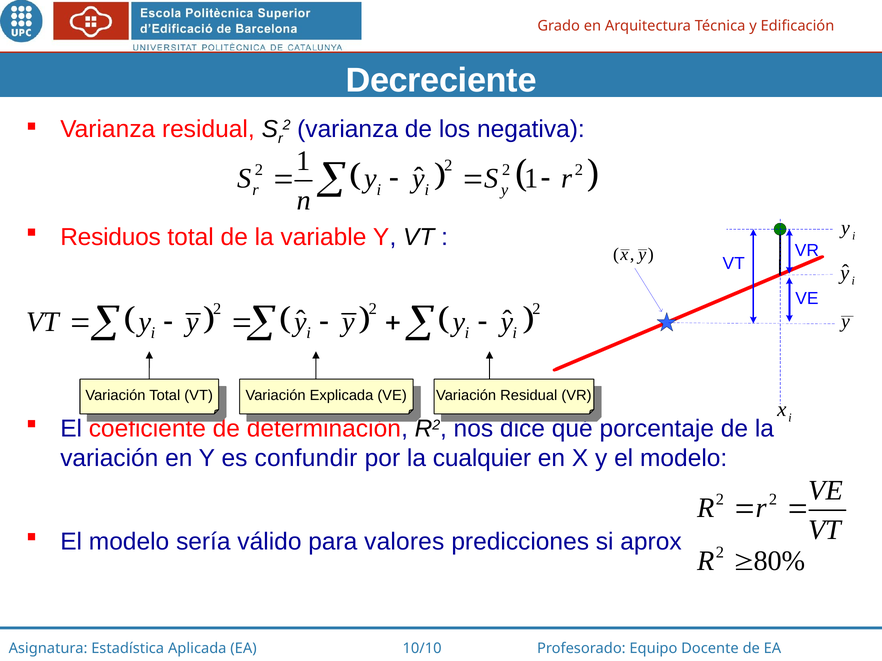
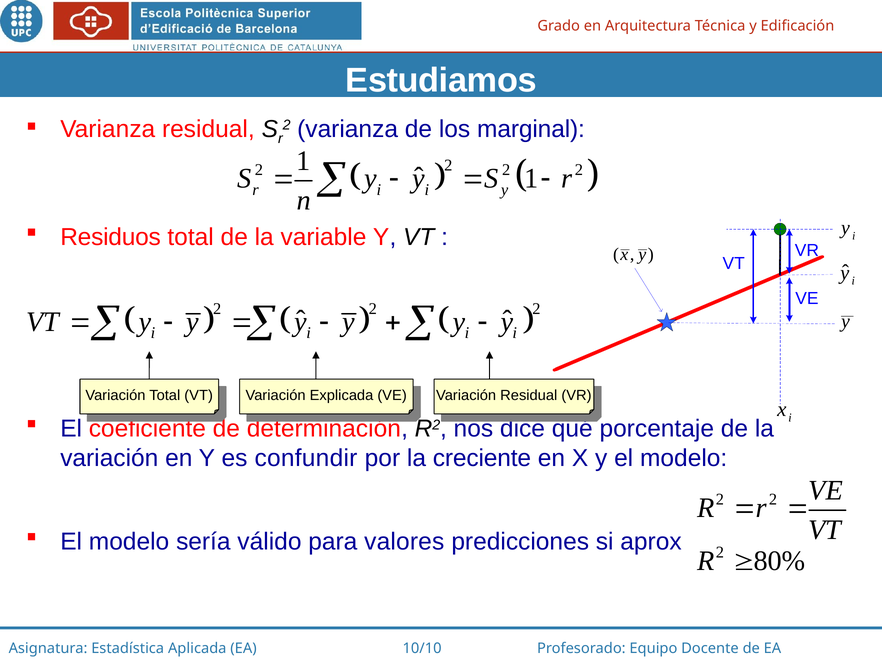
Decreciente: Decreciente -> Estudiamos
negativa: negativa -> marginal
cualquier: cualquier -> creciente
